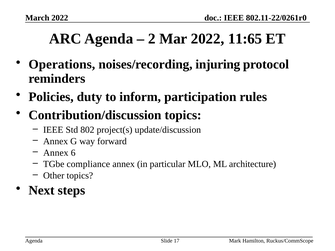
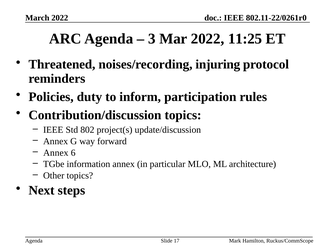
2: 2 -> 3
11:65: 11:65 -> 11:25
Operations: Operations -> Threatened
compliance: compliance -> information
